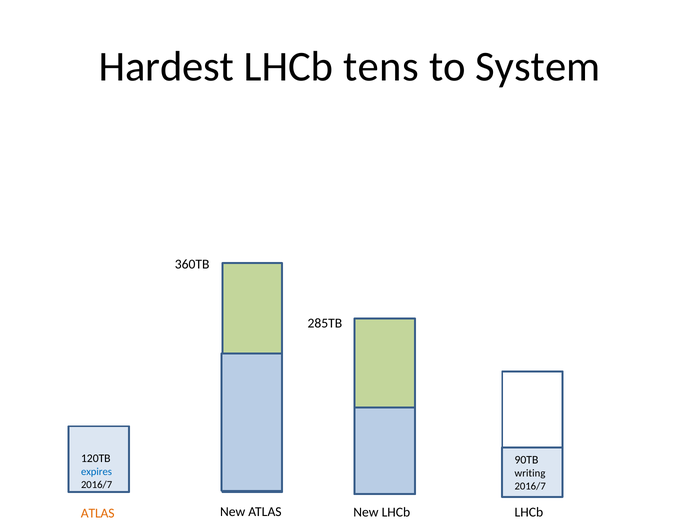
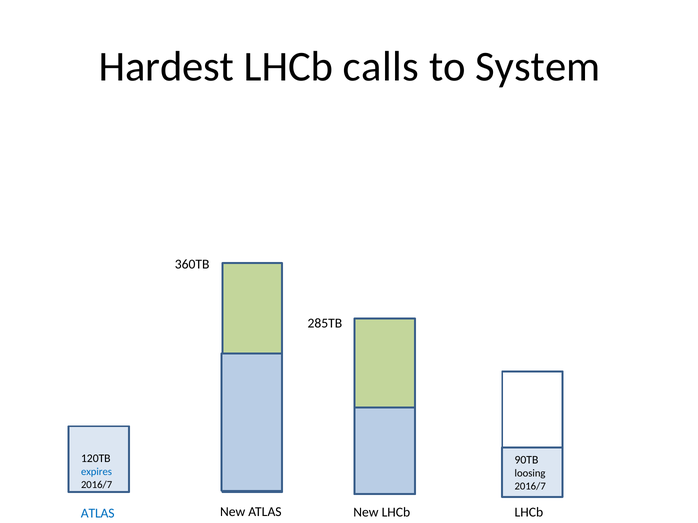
tens: tens -> calls
writing: writing -> loosing
ATLAS at (98, 514) colour: orange -> blue
